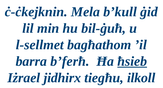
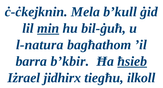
min underline: none -> present
l-sellmet: l-sellmet -> l-natura
b’ferħ: b’ferħ -> b’kbir
